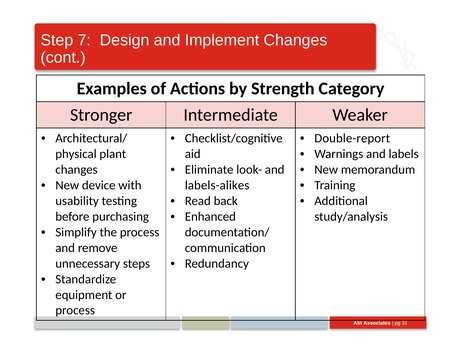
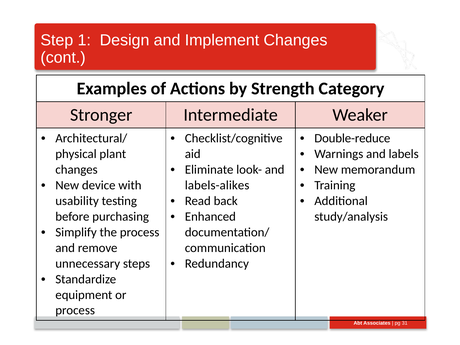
7: 7 -> 1
Double-report: Double-report -> Double-reduce
